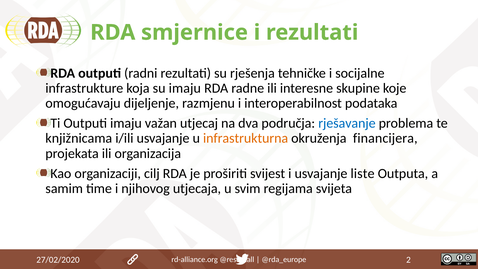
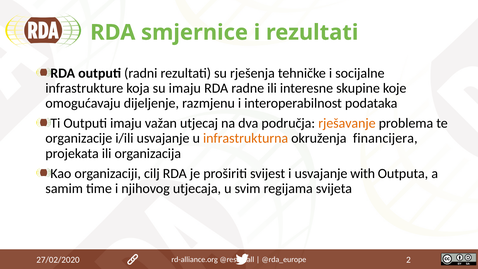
rješavanje colour: blue -> orange
knjižnicama: knjižnicama -> organizacije
liste: liste -> with
